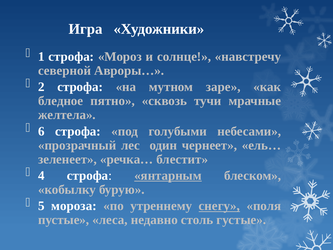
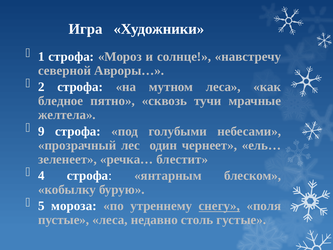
мутном заре: заре -> леса
6: 6 -> 9
янтарным underline: present -> none
